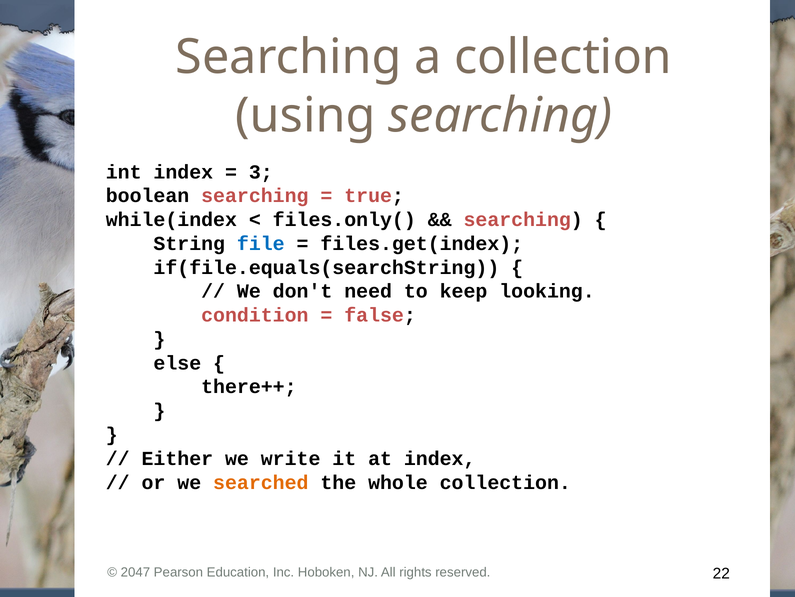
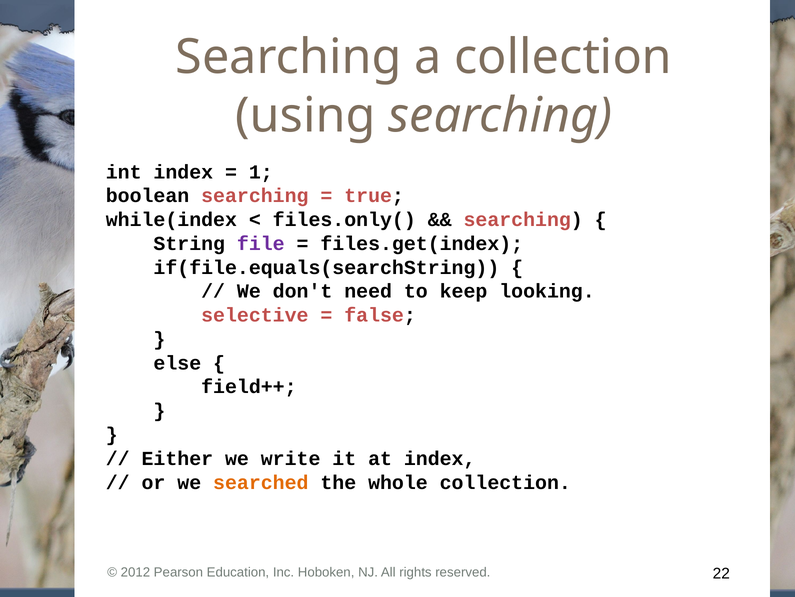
3: 3 -> 1
file colour: blue -> purple
condition: condition -> selective
there++: there++ -> field++
2047: 2047 -> 2012
